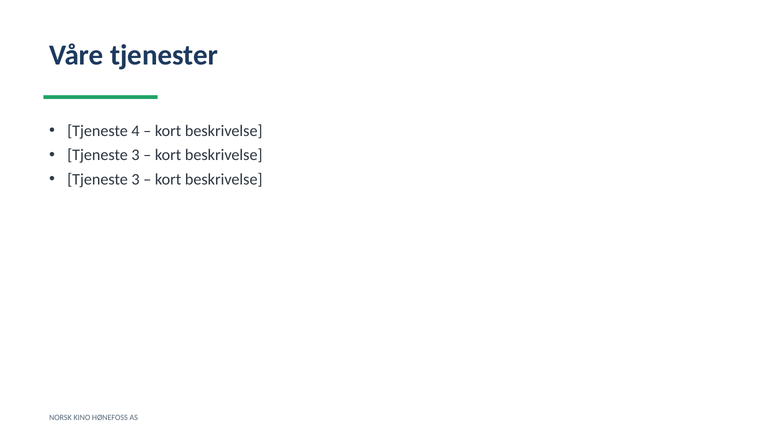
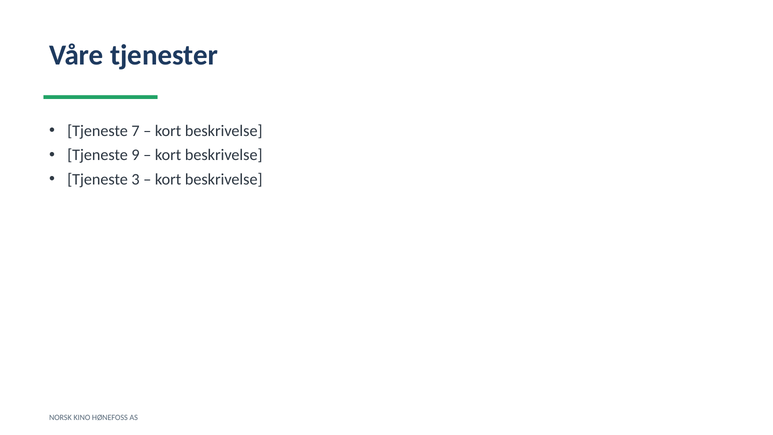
4: 4 -> 7
3 at (136, 155): 3 -> 9
